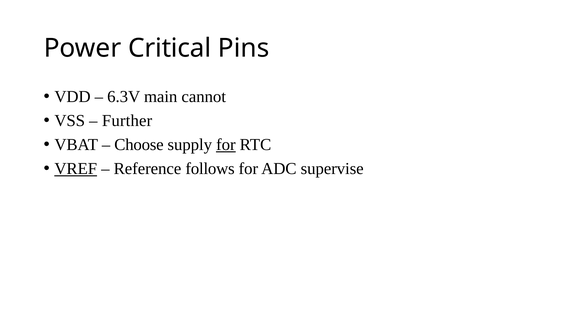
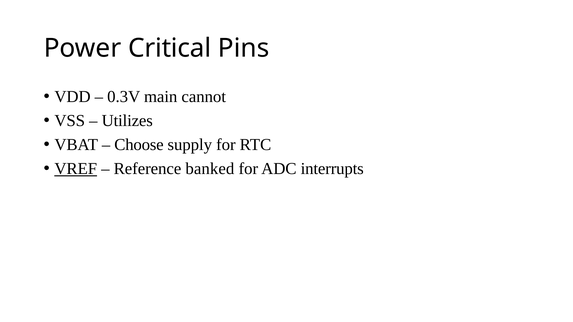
6.3V: 6.3V -> 0.3V
Further: Further -> Utilizes
for at (226, 145) underline: present -> none
follows: follows -> banked
supervise: supervise -> interrupts
